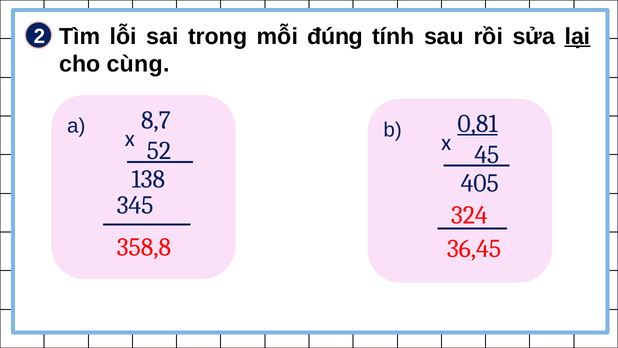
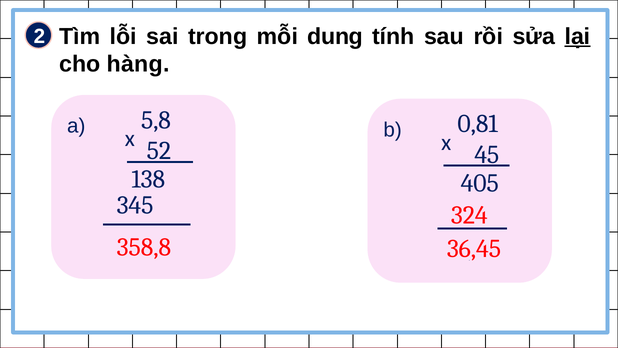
đúng: đúng -> dung
cùng: cùng -> hàng
8,7: 8,7 -> 5,8
0,81 underline: present -> none
